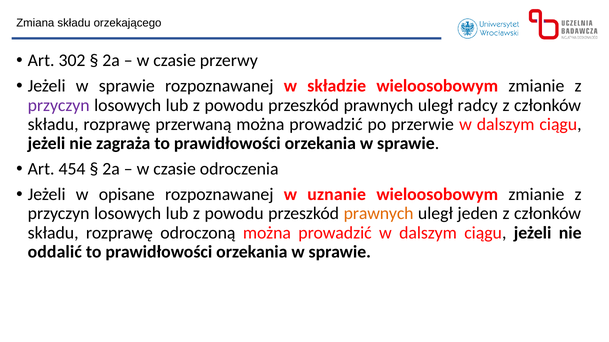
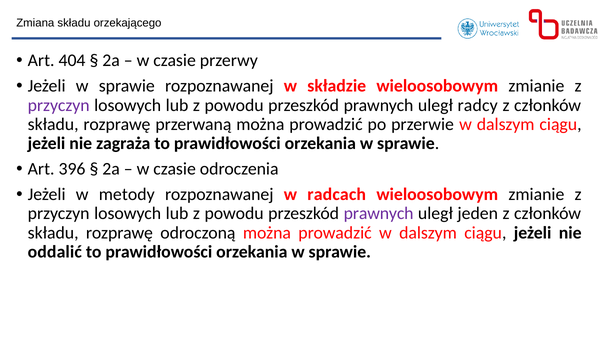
302: 302 -> 404
454: 454 -> 396
opisane: opisane -> metody
uznanie: uznanie -> radcach
prawnych at (379, 214) colour: orange -> purple
